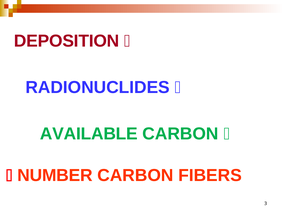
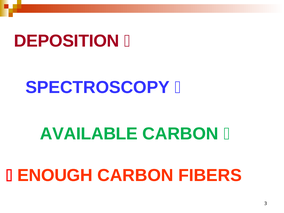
RADIONUCLIDES: RADIONUCLIDES -> SPECTROSCOPY
NUMBER: NUMBER -> ENOUGH
